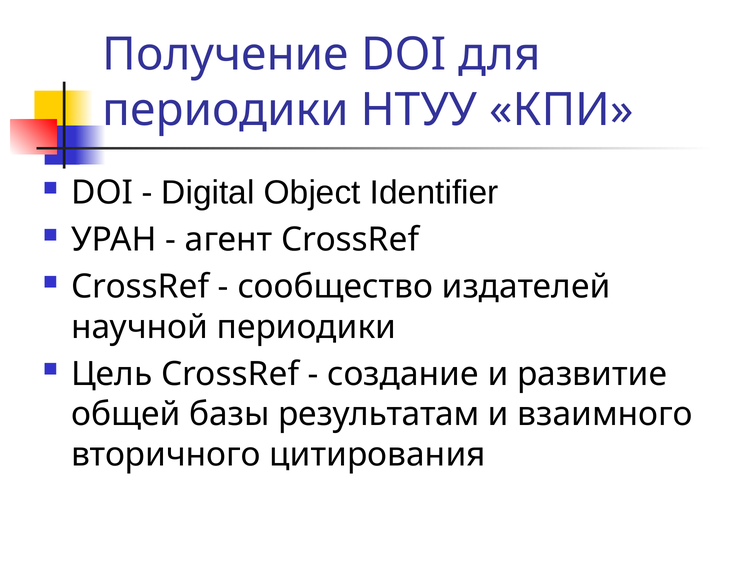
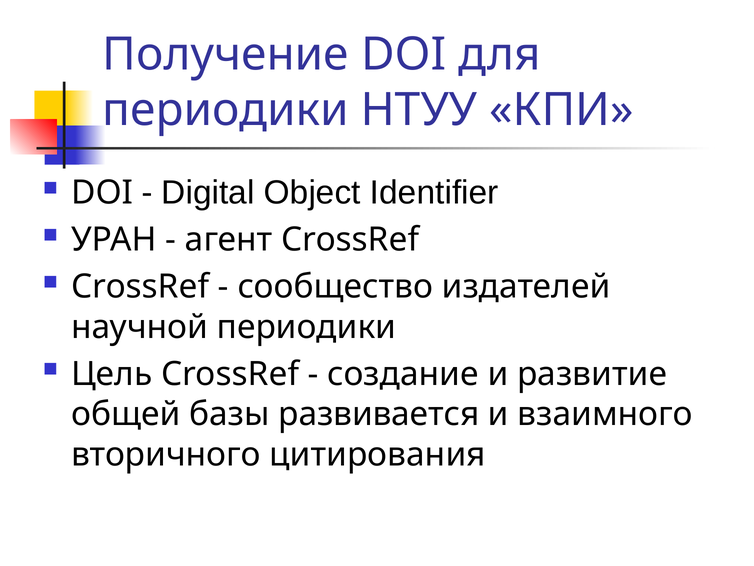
результатам: результатам -> развивается
